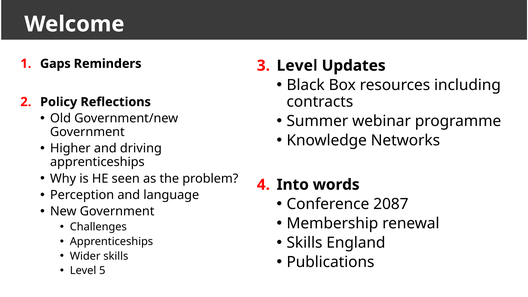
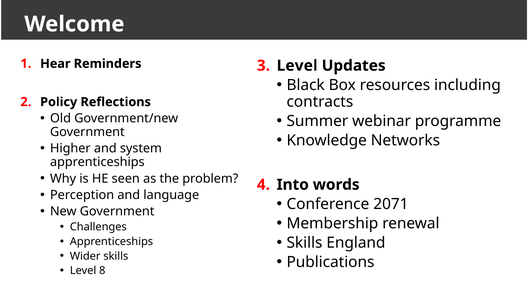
Gaps: Gaps -> Hear
driving: driving -> system
2087: 2087 -> 2071
5: 5 -> 8
